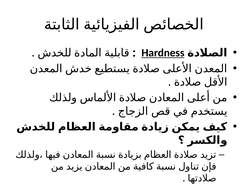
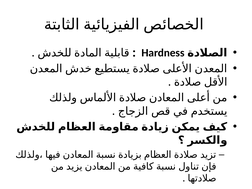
Hardness underline: present -> none
